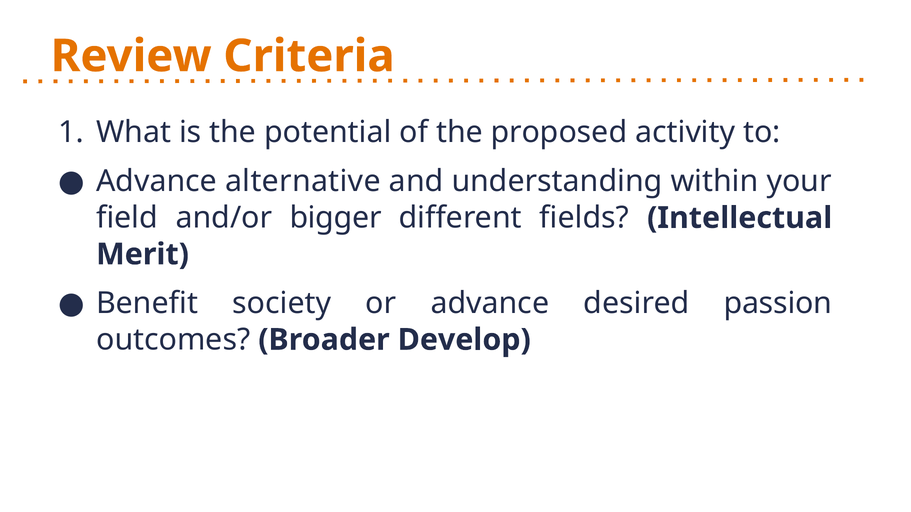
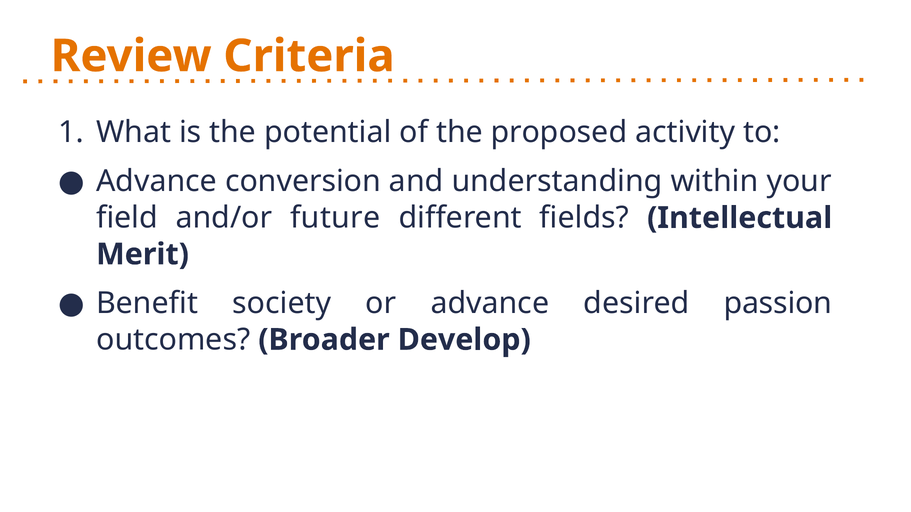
alternative: alternative -> conversion
bigger: bigger -> future
